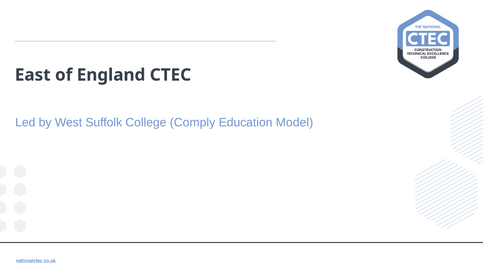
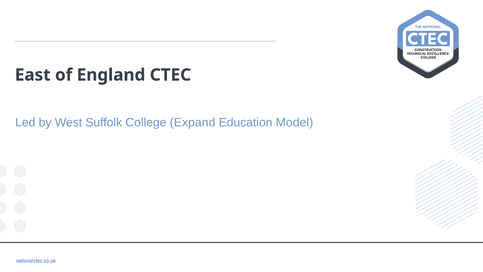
Comply: Comply -> Expand
